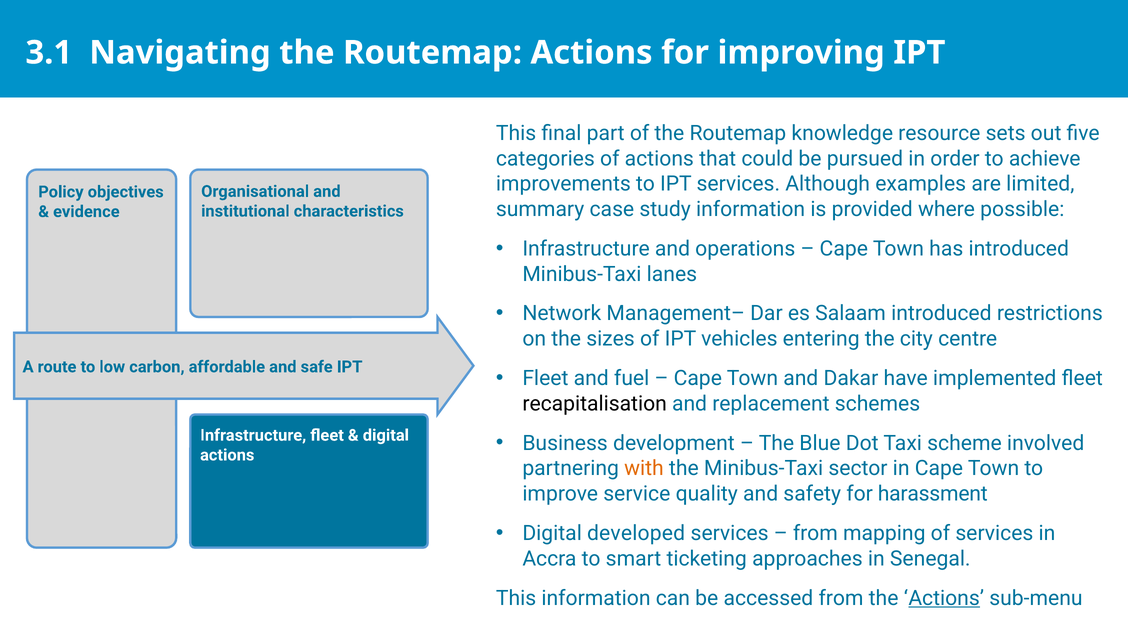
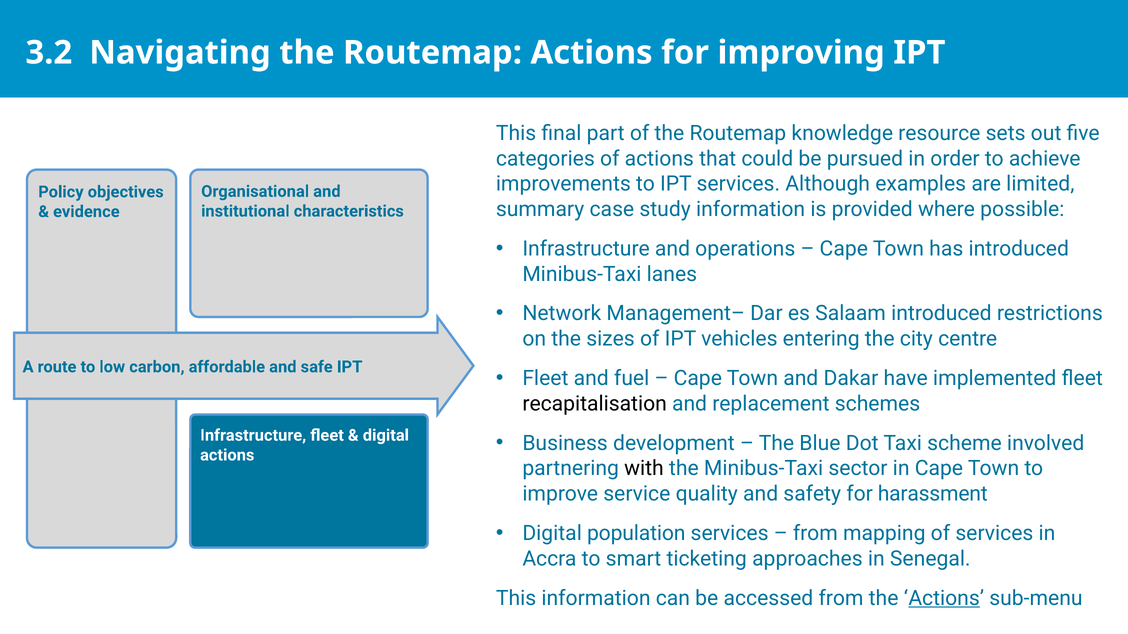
3.1: 3.1 -> 3.2
with colour: orange -> black
developed: developed -> population
